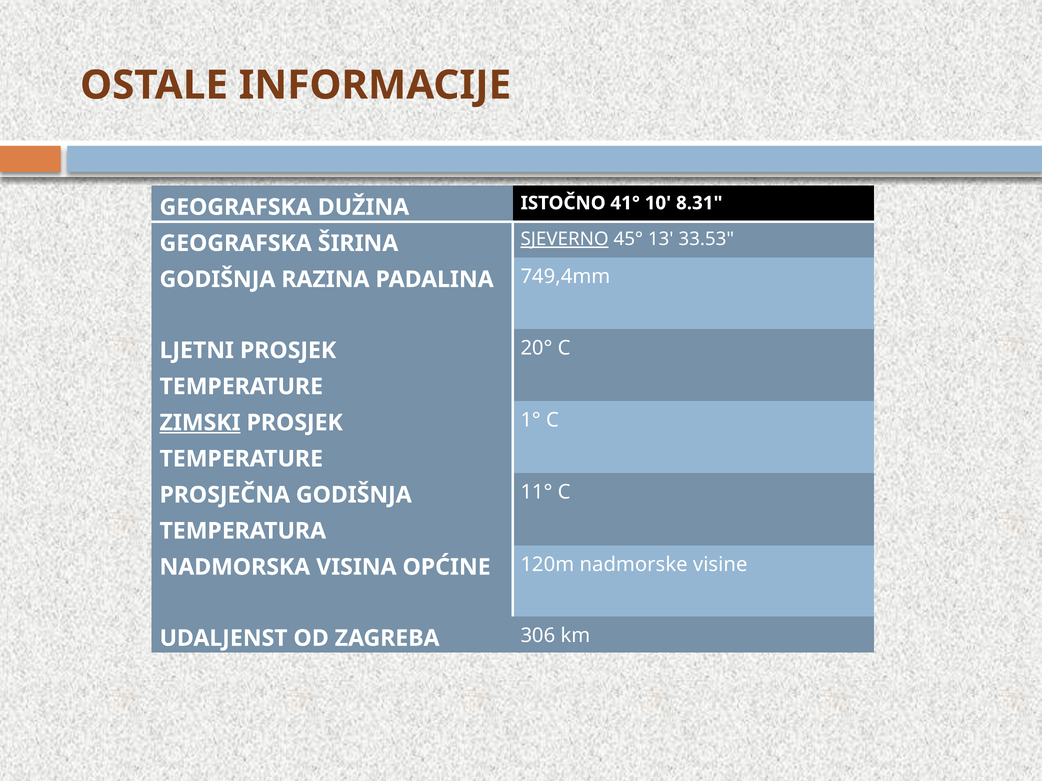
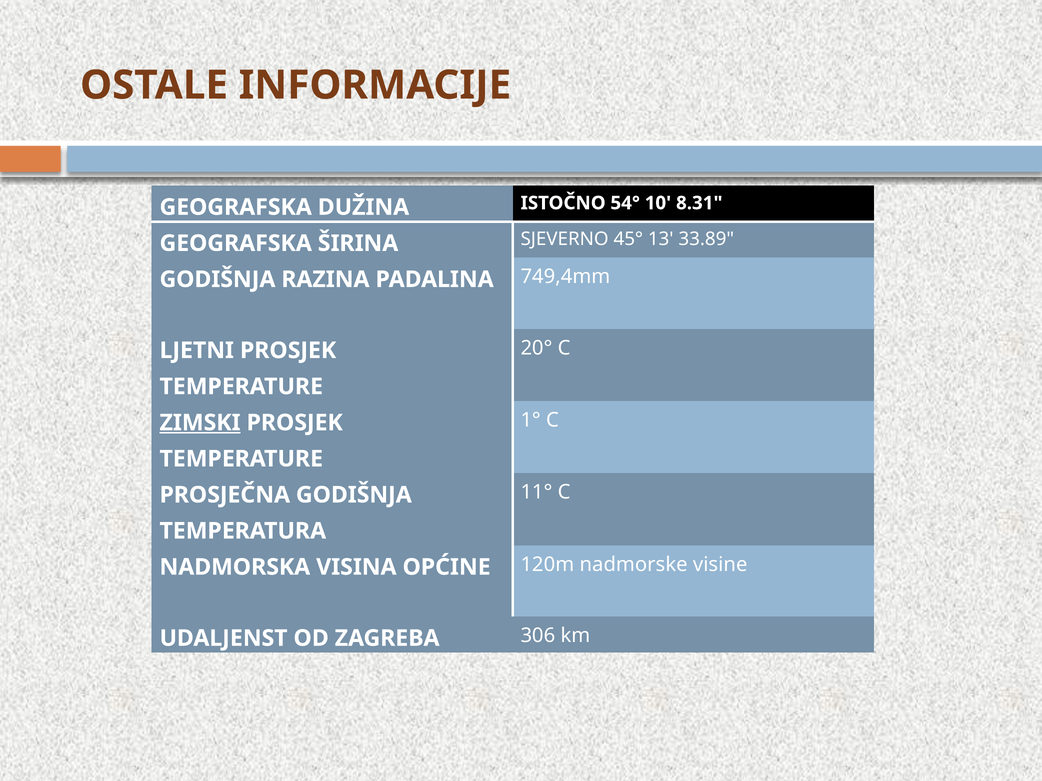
41°: 41° -> 54°
SJEVERNO underline: present -> none
33.53: 33.53 -> 33.89
